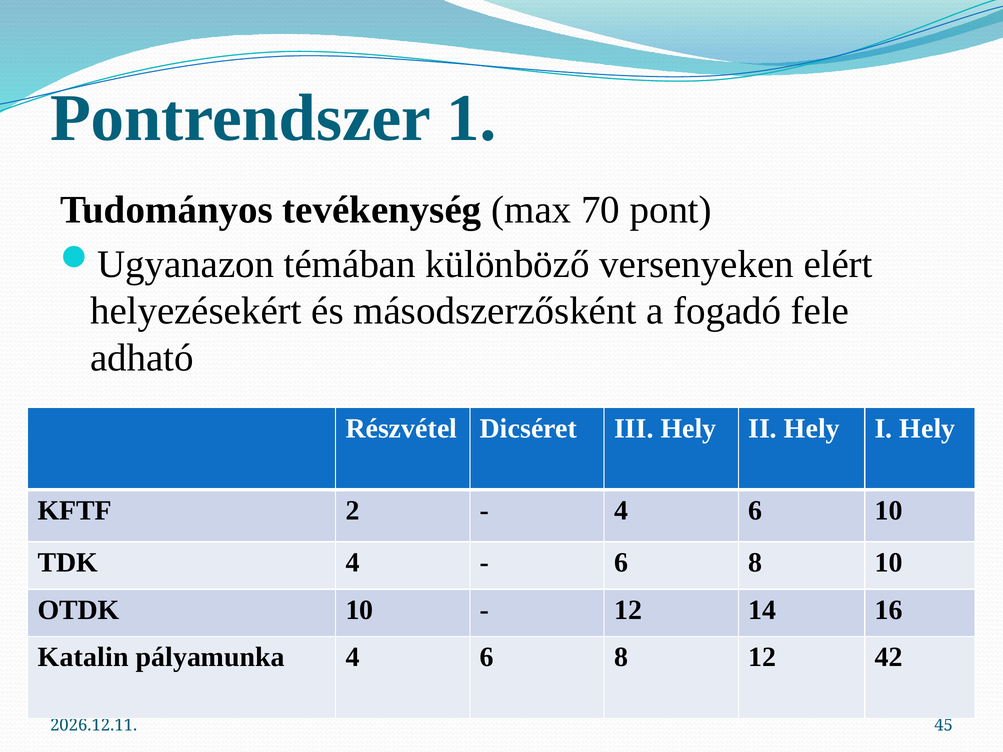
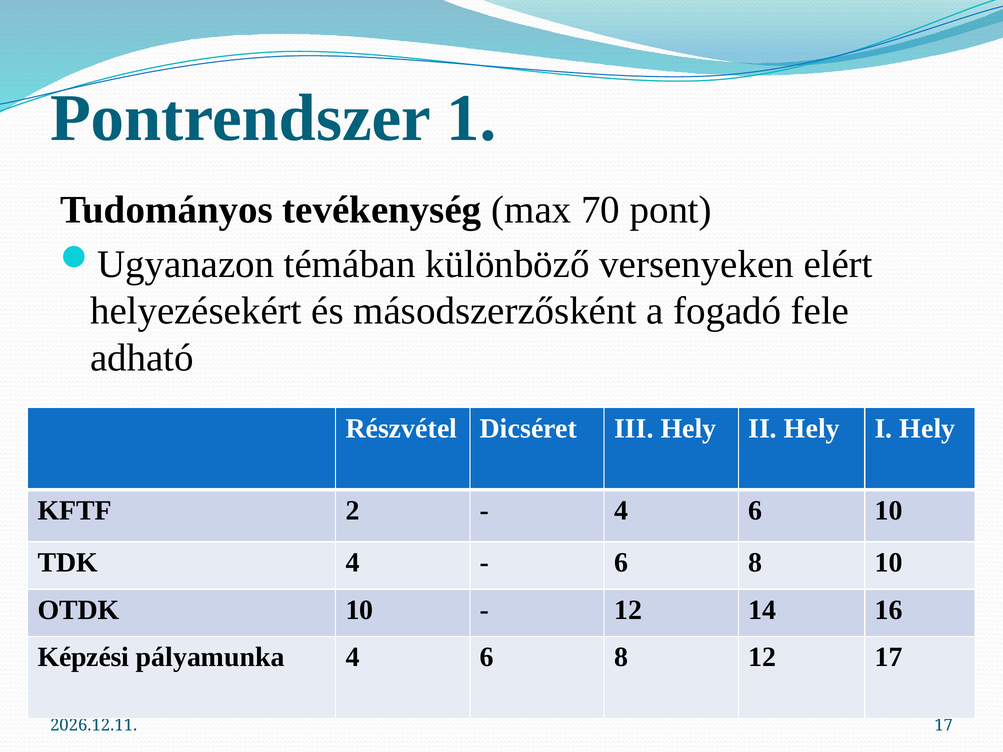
Katalin: Katalin -> Képzési
12 42: 42 -> 17
45 at (944, 726): 45 -> 17
